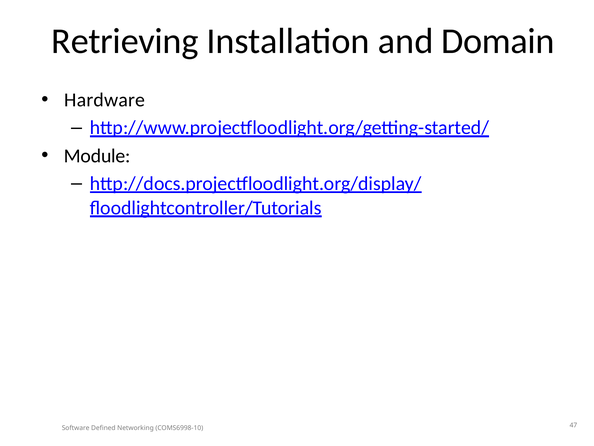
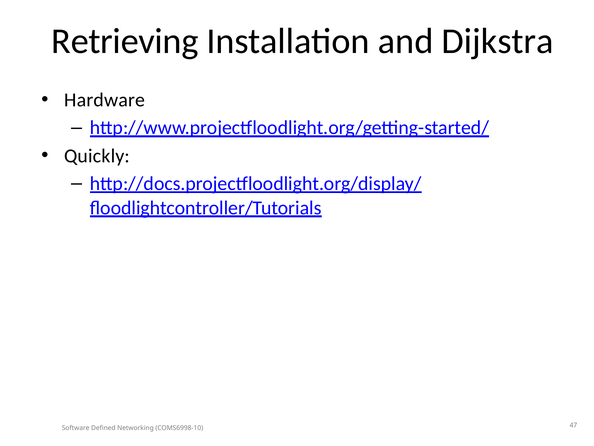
Domain: Domain -> Dijkstra
Module: Module -> Quickly
